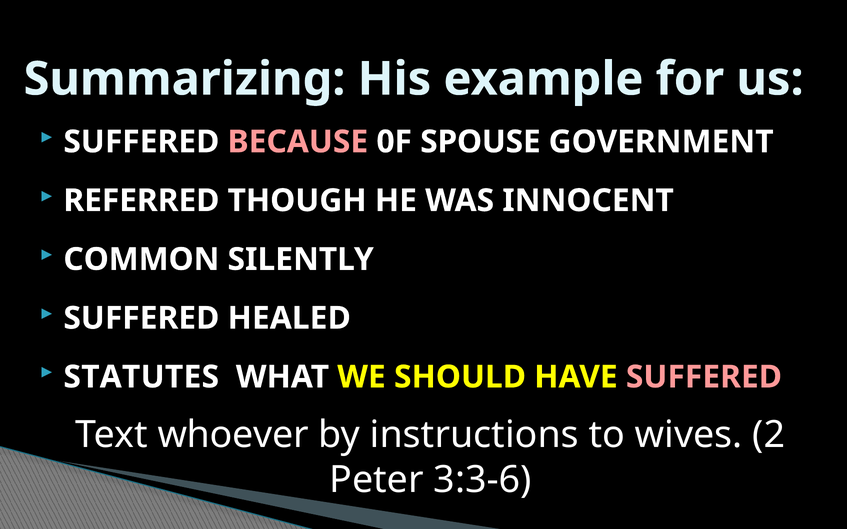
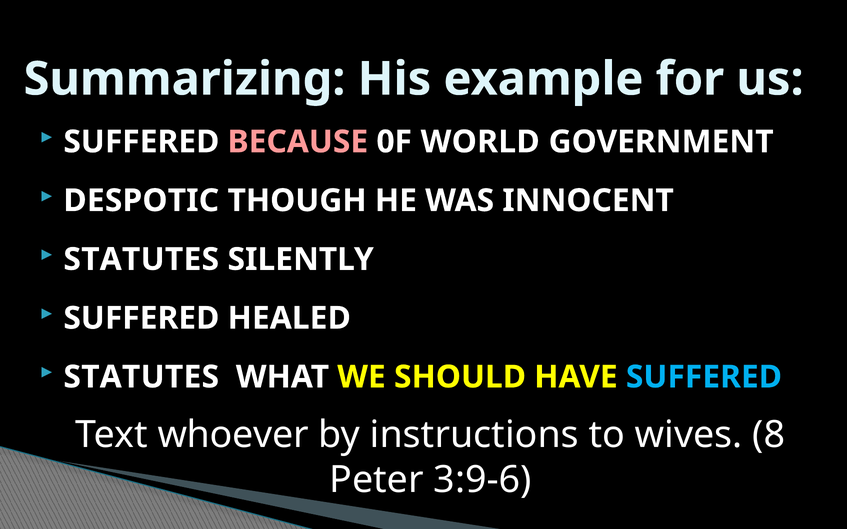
SPOUSE: SPOUSE -> WORLD
REFERRED: REFERRED -> DESPOTIC
COMMON at (141, 260): COMMON -> STATUTES
SUFFERED at (704, 377) colour: pink -> light blue
2: 2 -> 8
3:3-6: 3:3-6 -> 3:9-6
